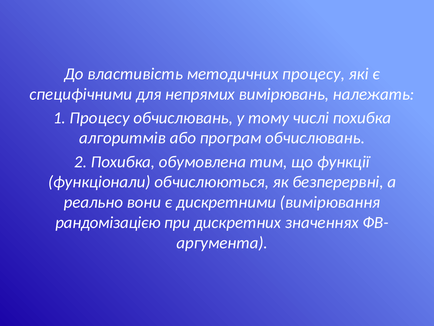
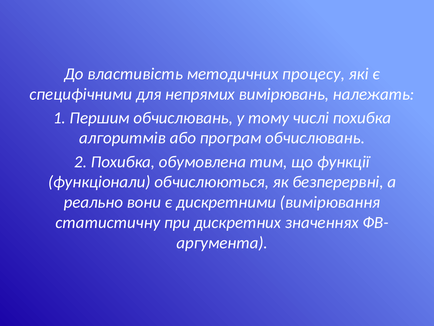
1 Процесу: Процесу -> Першим
рандомізацією: рандомізацією -> статистичну
